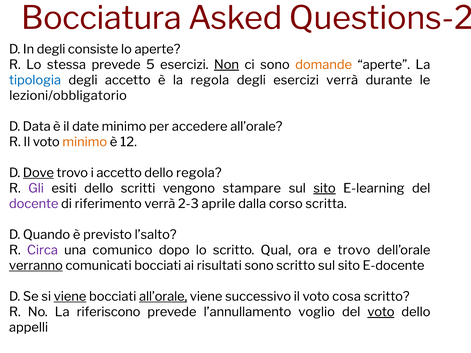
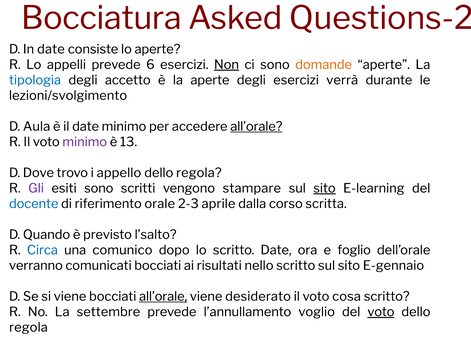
In degli: degli -> date
stessa: stessa -> appelli
5: 5 -> 6
la regola: regola -> aperte
lezioni/obbligatorio: lezioni/obbligatorio -> lezioni/svolgimento
Data: Data -> Aula
all’orale at (256, 127) underline: none -> present
minimo at (85, 142) colour: orange -> purple
12: 12 -> 13
Dove underline: present -> none
i accetto: accetto -> appello
esiti dello: dello -> sono
docente colour: purple -> blue
riferimento verrà: verrà -> orale
Circa colour: purple -> blue
scritto Qual: Qual -> Date
e trovo: trovo -> foglio
verranno underline: present -> none
risultati sono: sono -> nello
E-docente: E-docente -> E-gennaio
viene at (70, 297) underline: present -> none
successivo: successivo -> desiderato
riferiscono: riferiscono -> settembre
appelli at (29, 328): appelli -> regola
